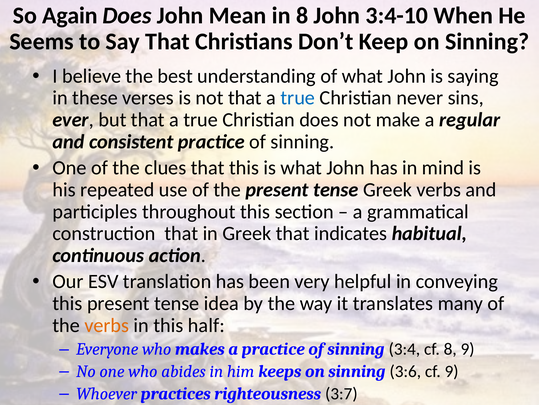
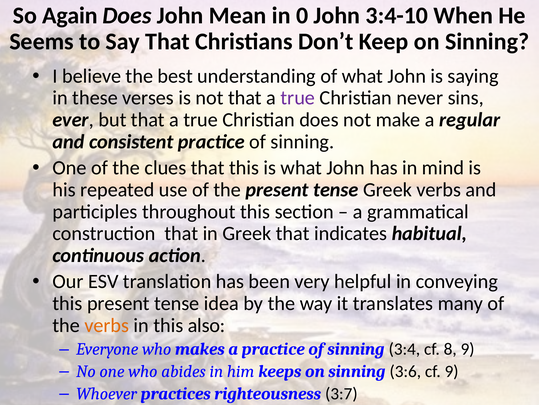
in 8: 8 -> 0
true at (298, 98) colour: blue -> purple
half: half -> also
